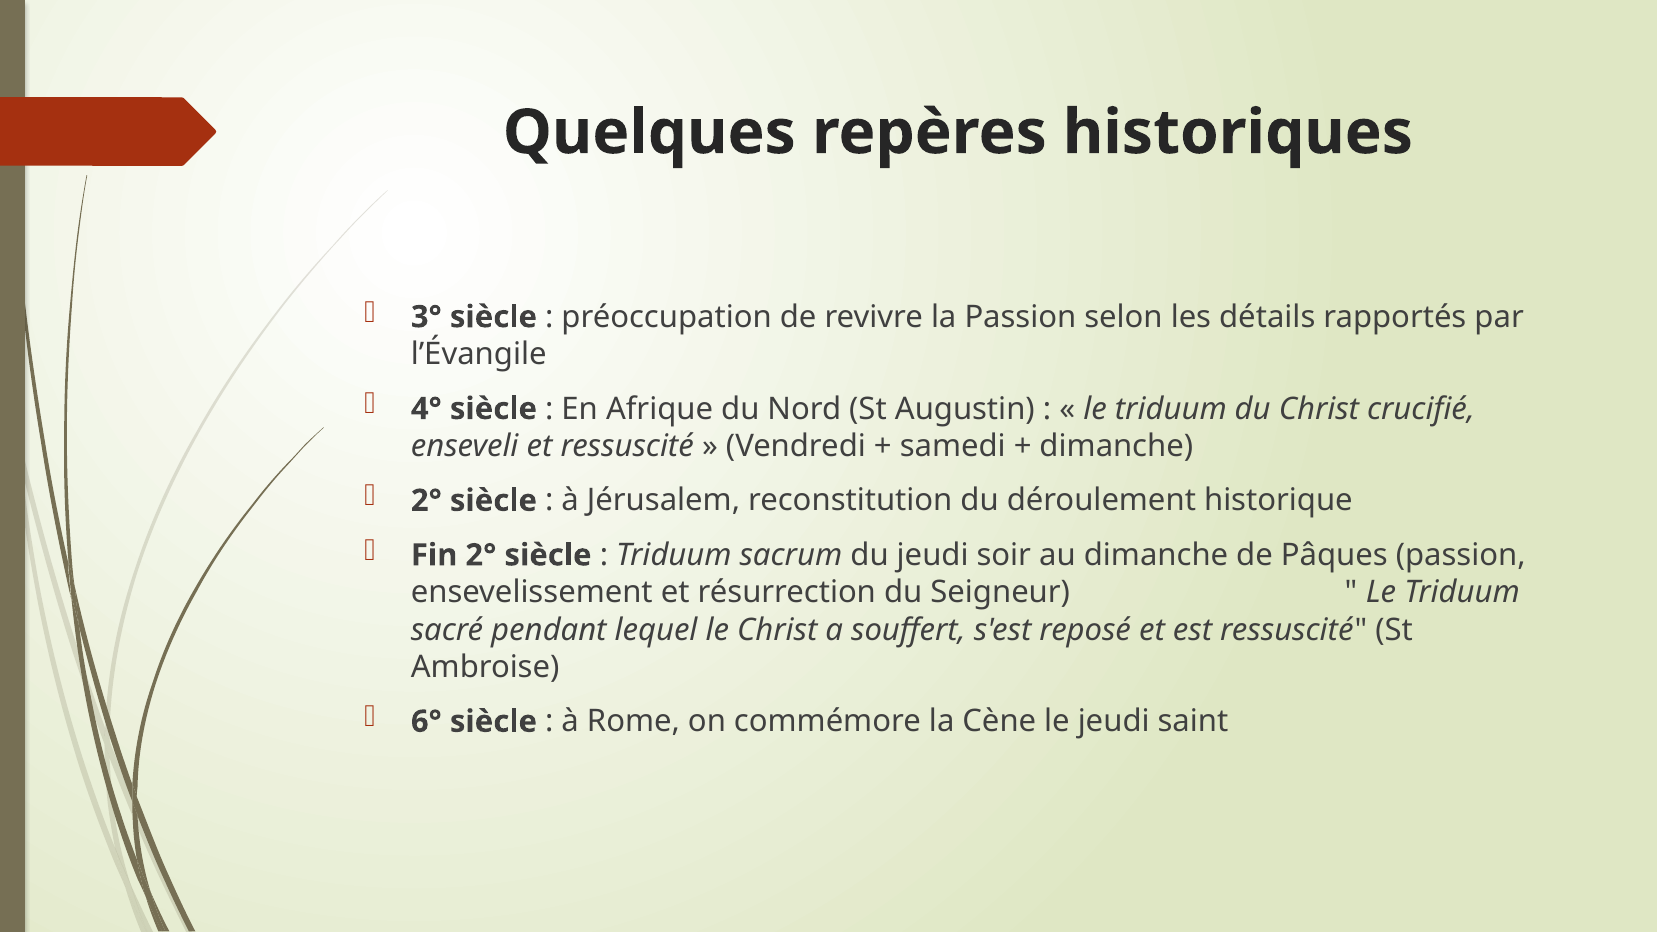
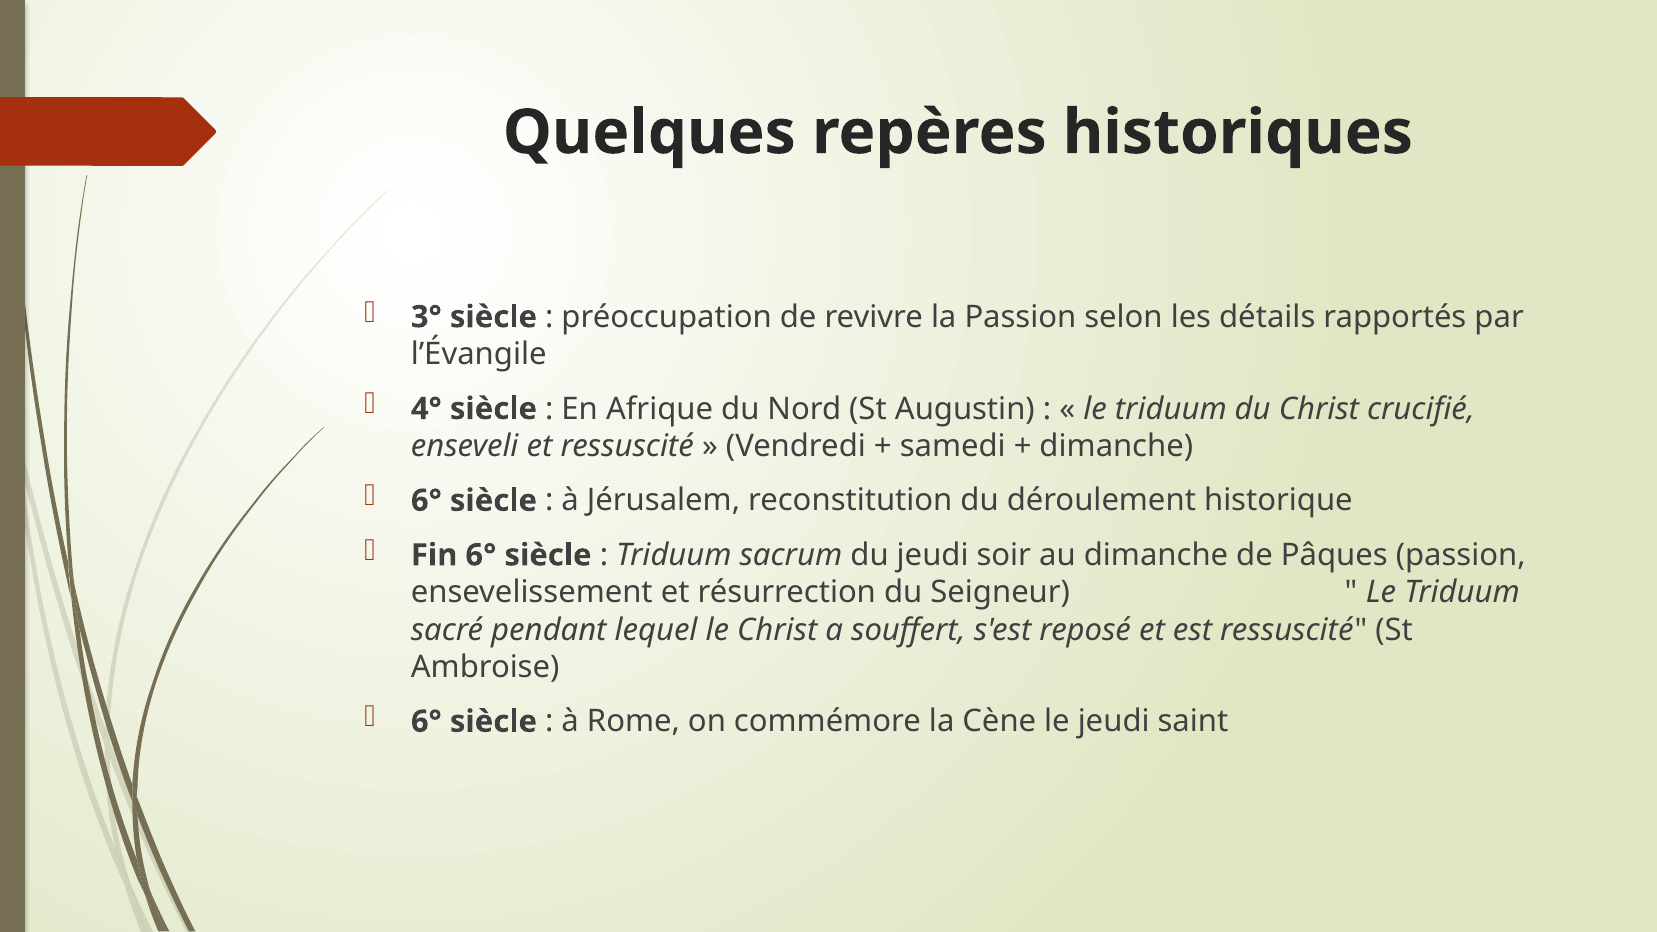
2° at (426, 501): 2° -> 6°
Fin 2°: 2° -> 6°
